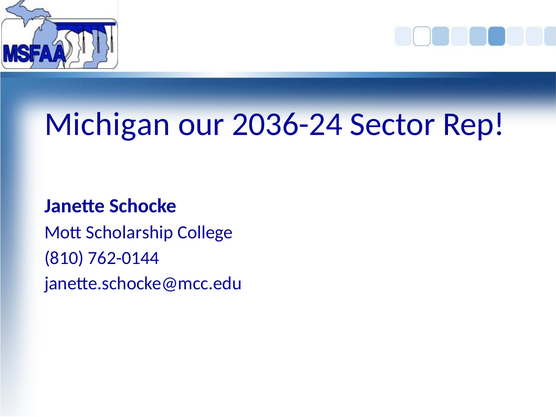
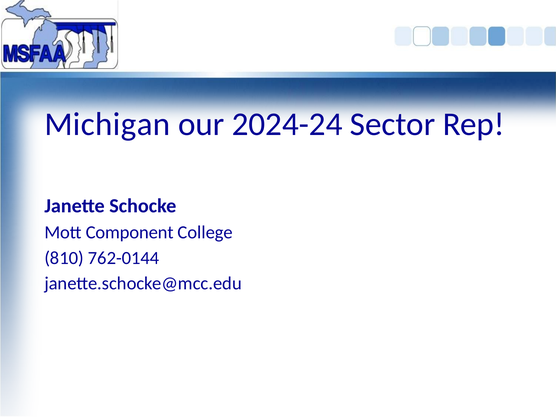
2036-24: 2036-24 -> 2024-24
Scholarship: Scholarship -> Component
